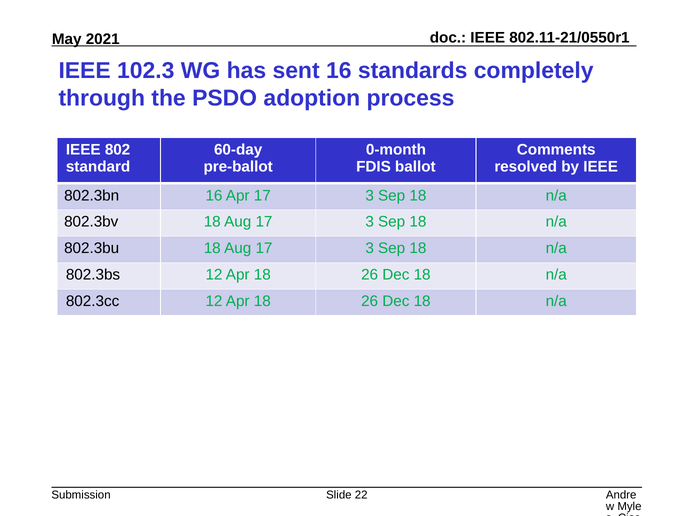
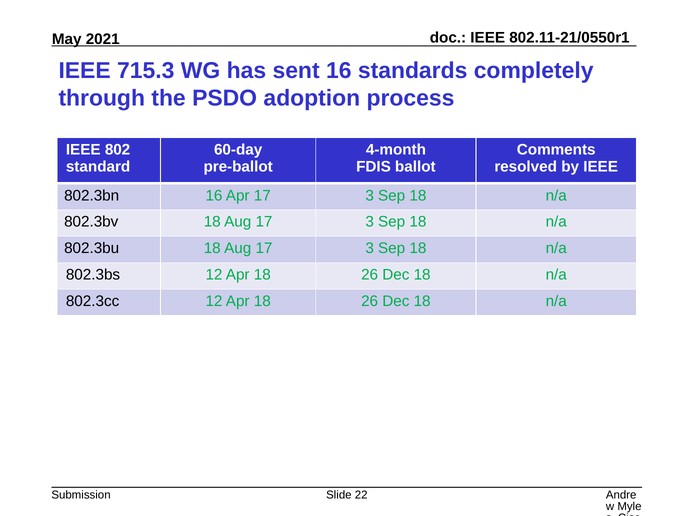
102.3: 102.3 -> 715.3
0-month: 0-month -> 4-month
